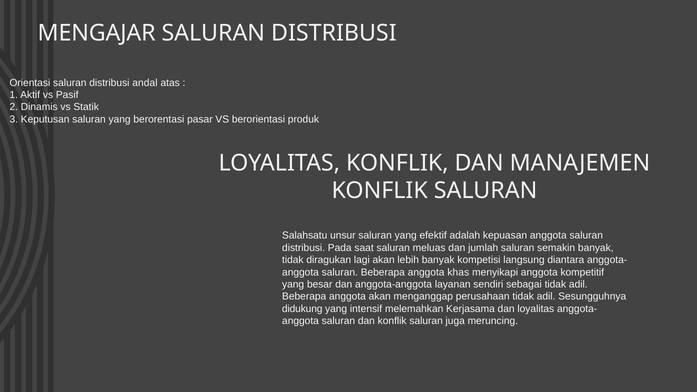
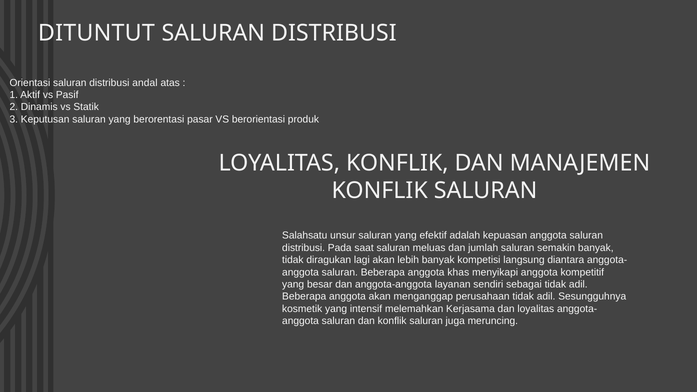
MENGAJAR: MENGAJAR -> DITUNTUT
didukung: didukung -> kosmetik
